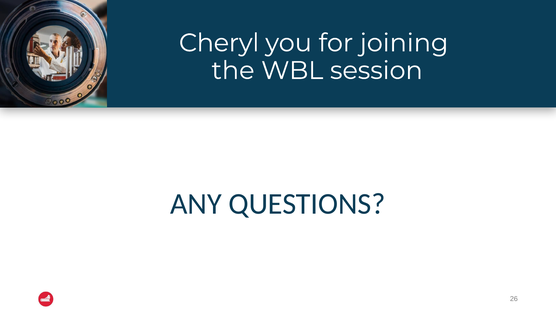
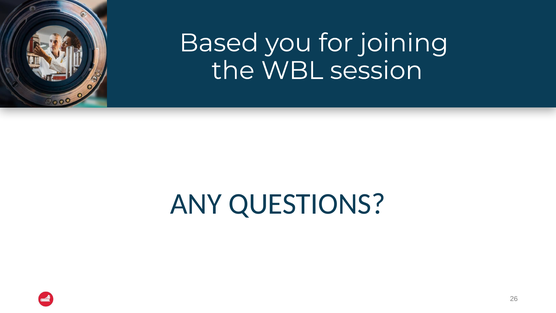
Cheryl: Cheryl -> Based
